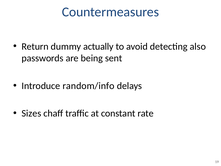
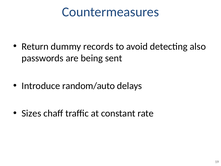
actually: actually -> records
random/info: random/info -> random/auto
